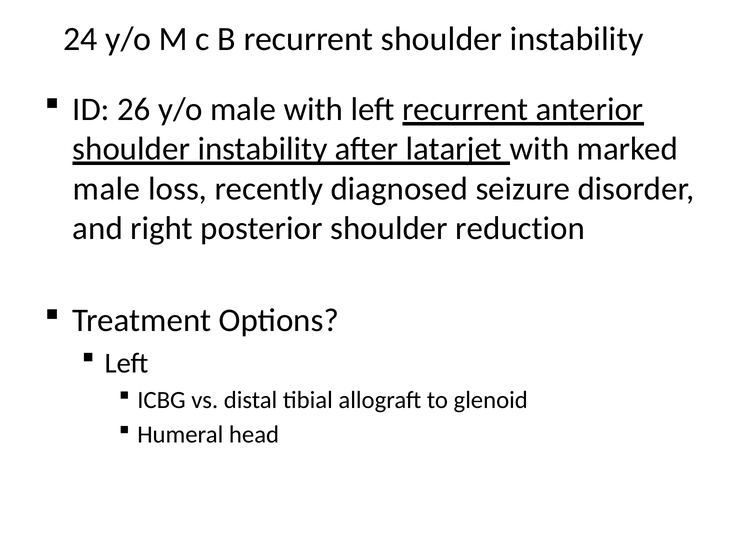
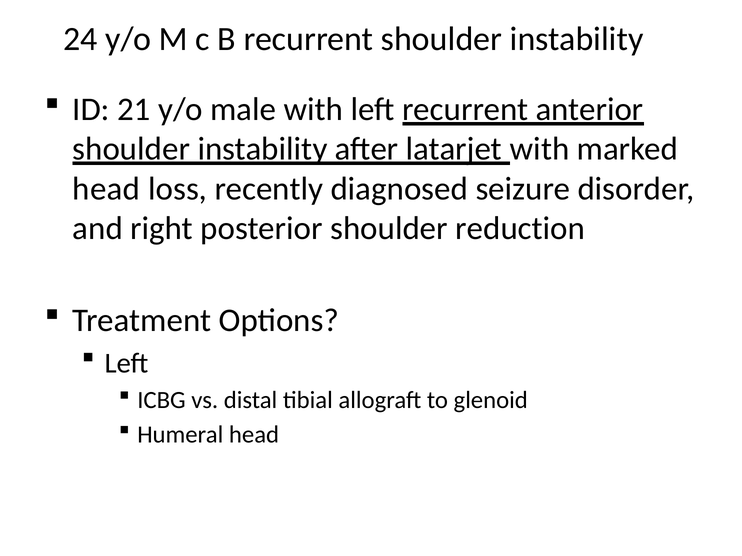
26: 26 -> 21
male at (106, 189): male -> head
